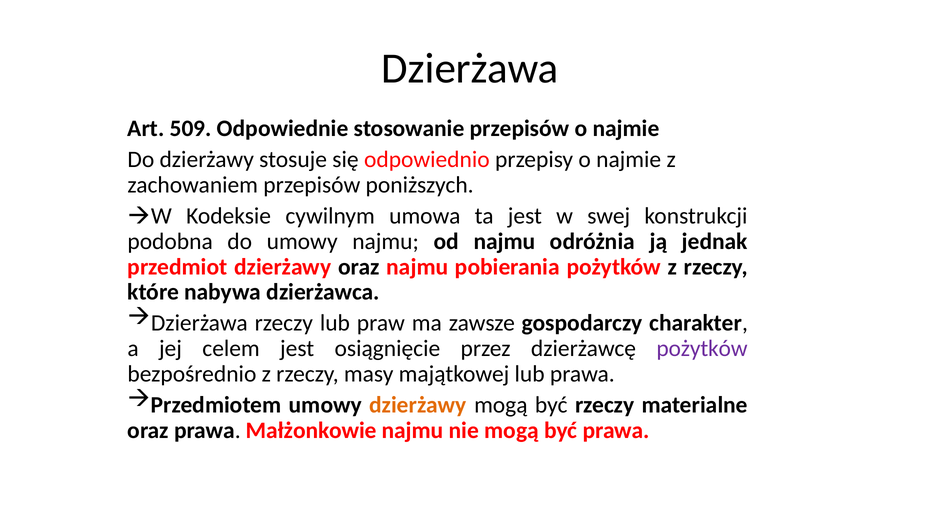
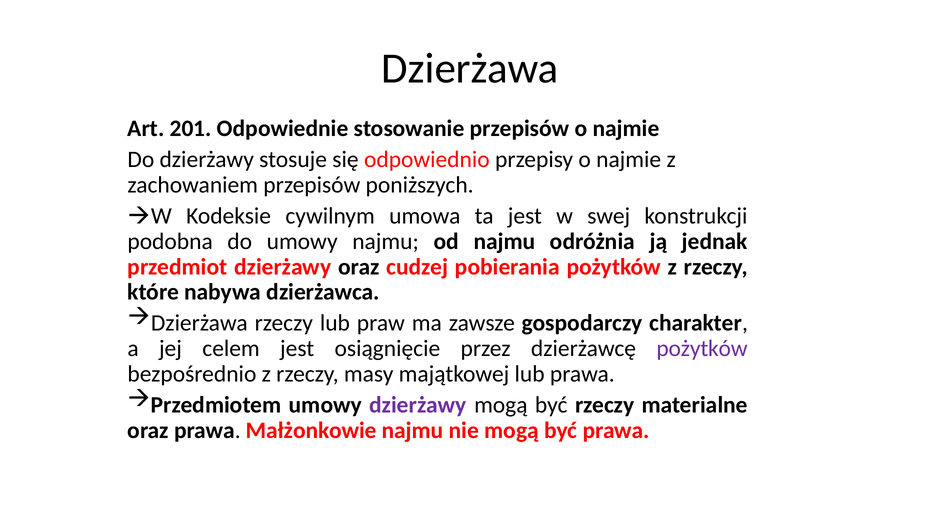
509: 509 -> 201
oraz najmu: najmu -> cudzej
dzierżawy at (418, 405) colour: orange -> purple
